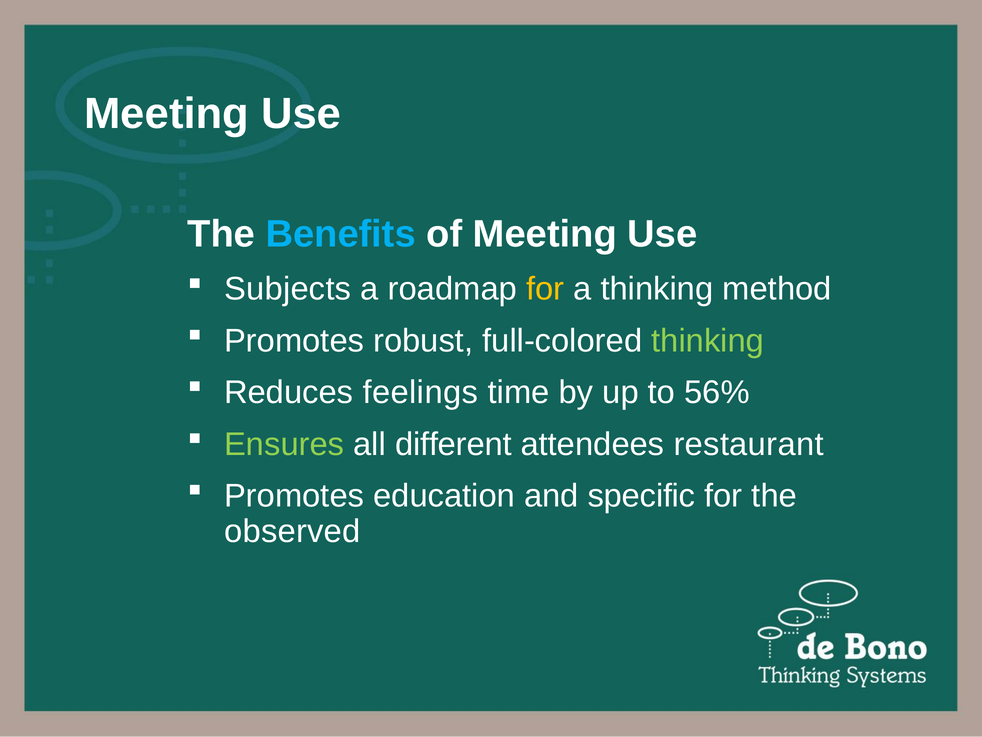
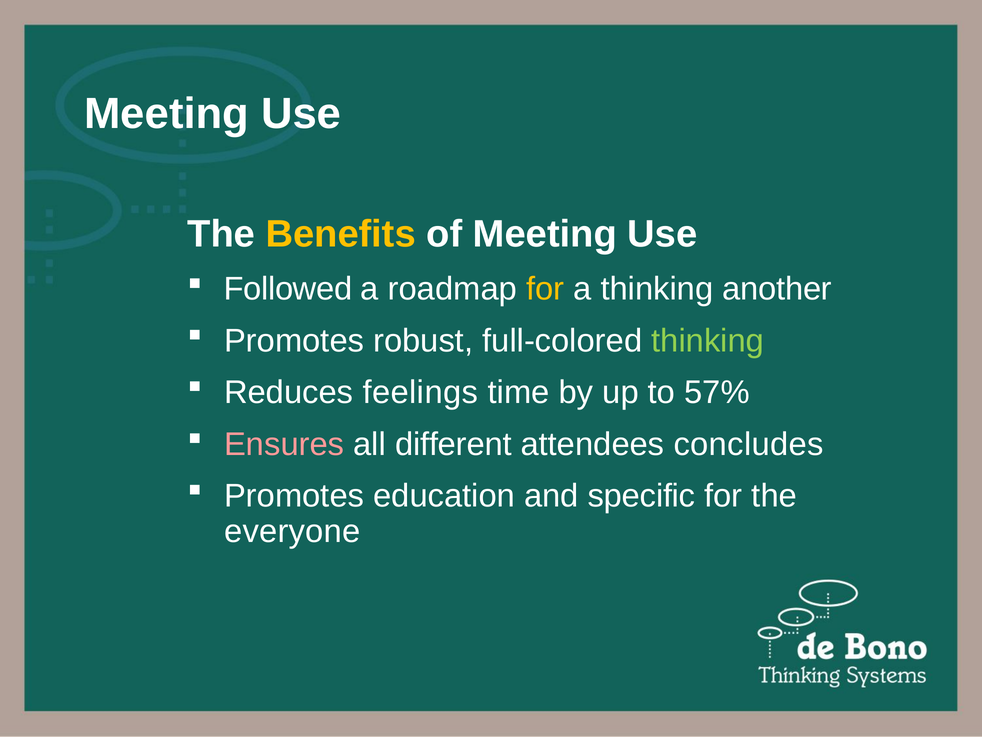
Benefits colour: light blue -> yellow
Subjects: Subjects -> Followed
method: method -> another
56%: 56% -> 57%
Ensures colour: light green -> pink
restaurant: restaurant -> concludes
observed: observed -> everyone
